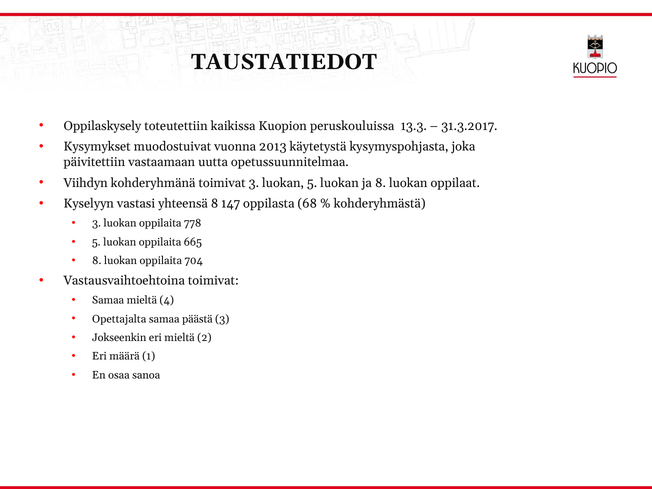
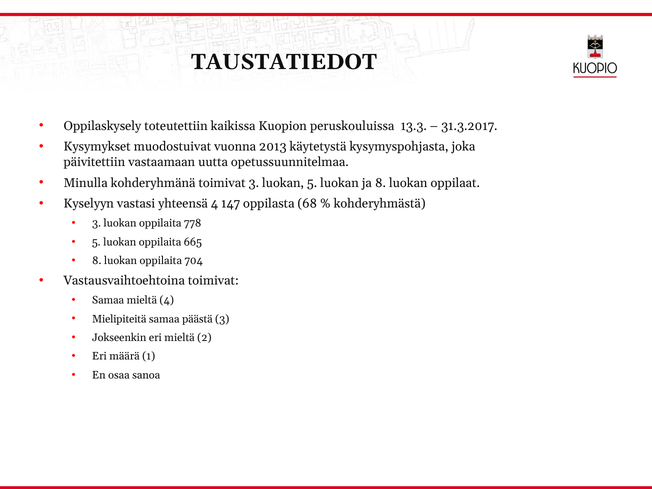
Viihdyn: Viihdyn -> Minulla
yhteensä 8: 8 -> 4
Opettajalta: Opettajalta -> Mielipiteitä
